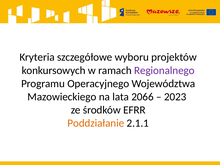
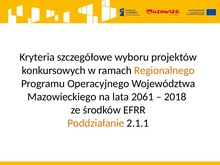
Regionalnego colour: purple -> orange
2066: 2066 -> 2061
2023: 2023 -> 2018
